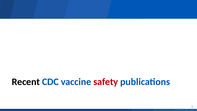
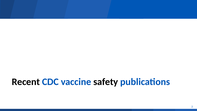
safety colour: red -> black
